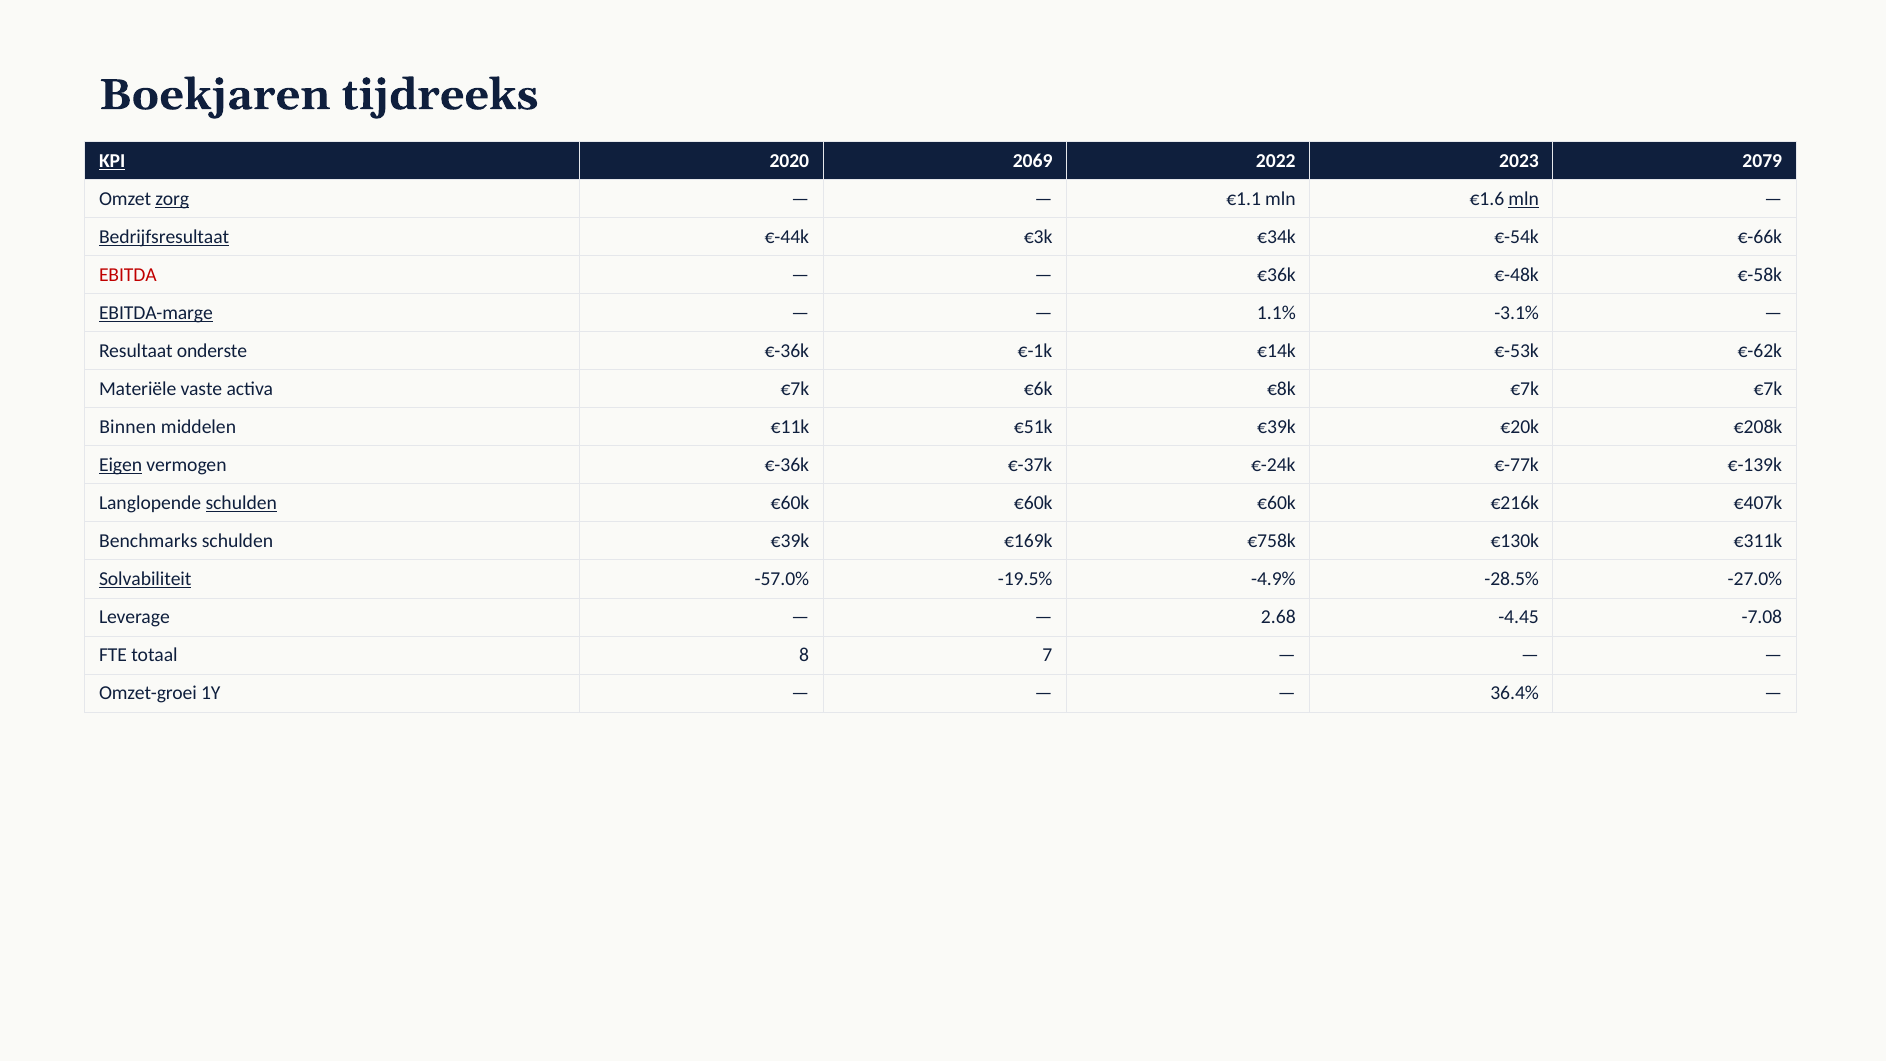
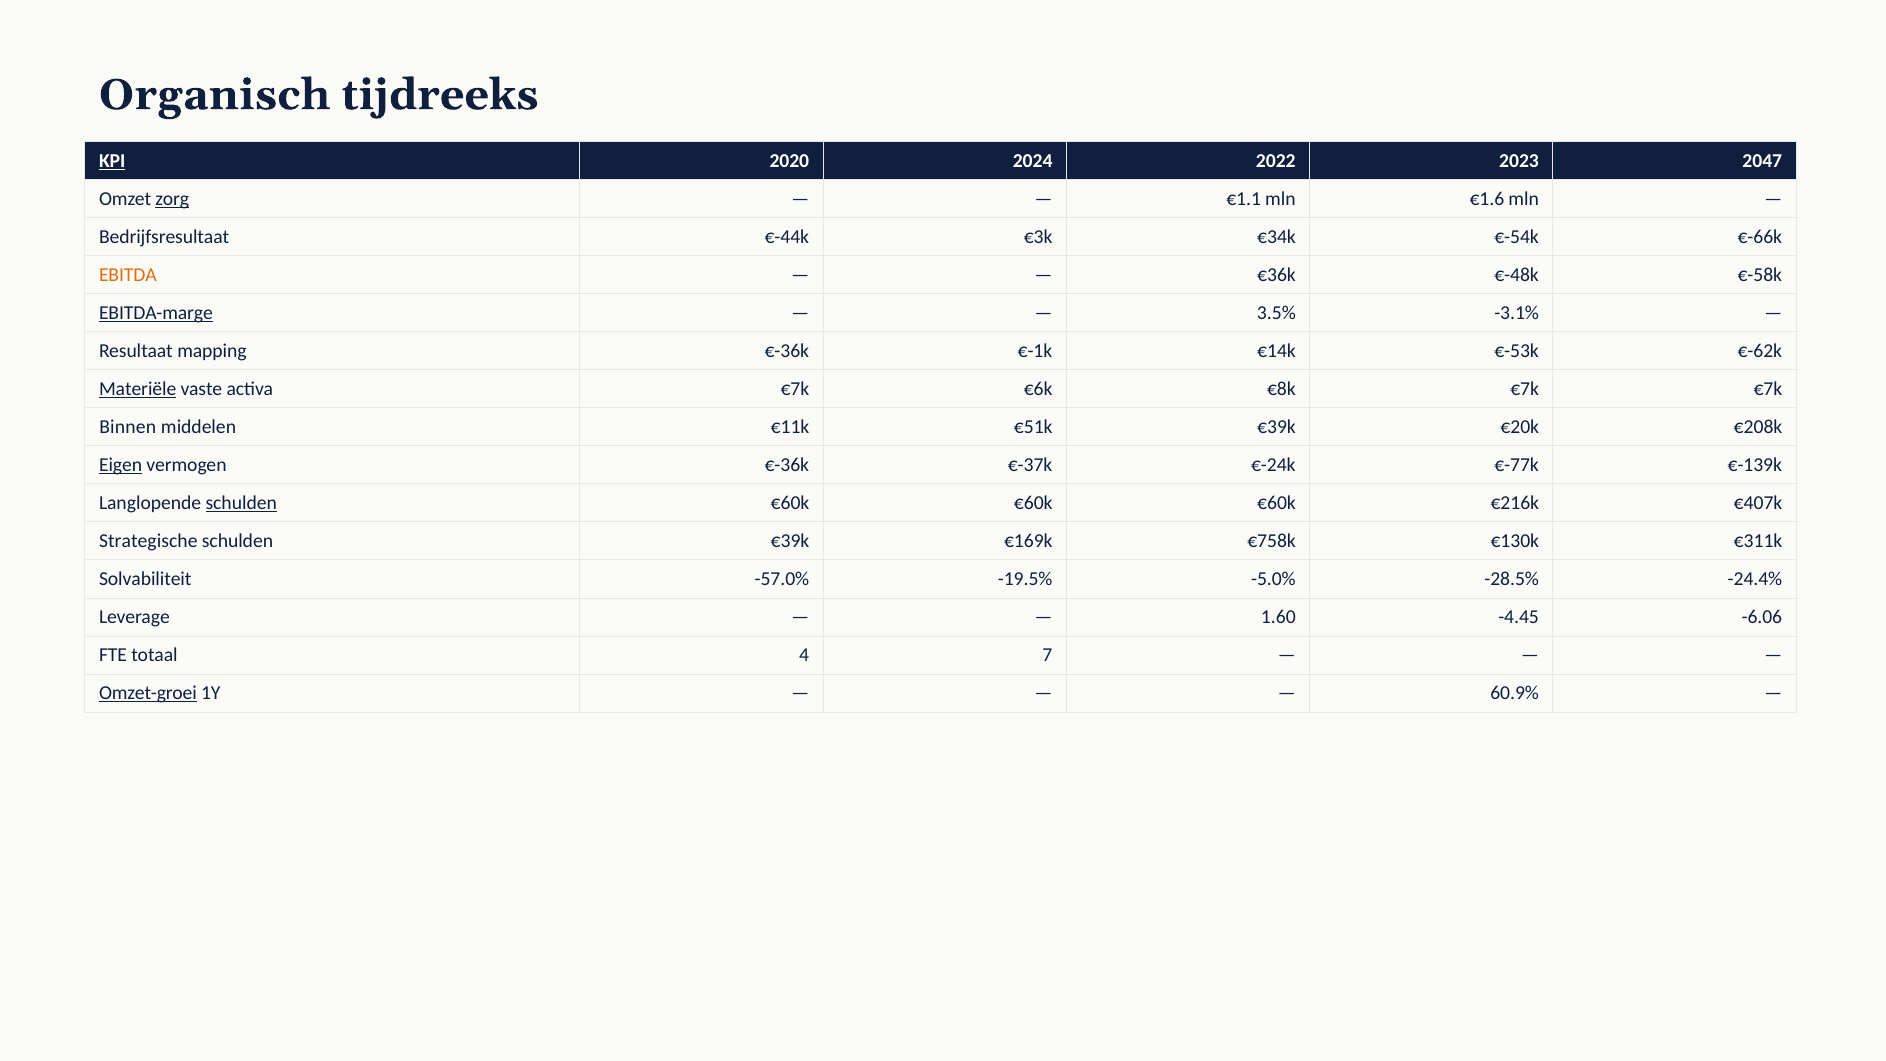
Boekjaren: Boekjaren -> Organisch
2069: 2069 -> 2024
2079: 2079 -> 2047
mln at (1524, 199) underline: present -> none
Bedrijfsresultaat underline: present -> none
EBITDA colour: red -> orange
1.1%: 1.1% -> 3.5%
onderste: onderste -> mapping
Materiële underline: none -> present
Benchmarks: Benchmarks -> Strategische
Solvabiliteit underline: present -> none
-4.9%: -4.9% -> -5.0%
-27.0%: -27.0% -> -24.4%
2.68: 2.68 -> 1.60
-7.08: -7.08 -> -6.06
8: 8 -> 4
Omzet-groei underline: none -> present
36.4%: 36.4% -> 60.9%
